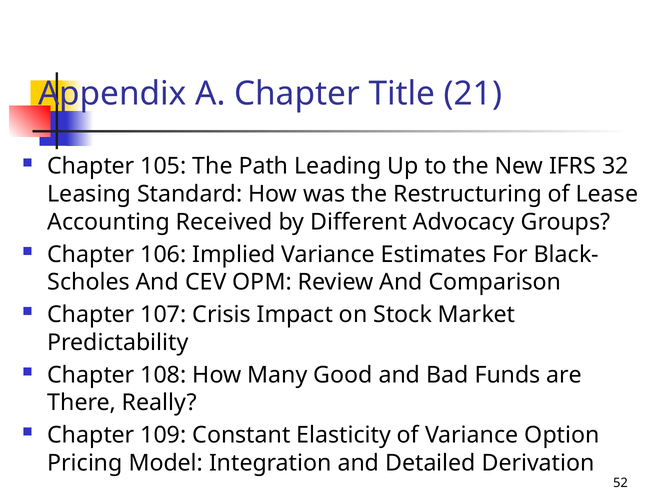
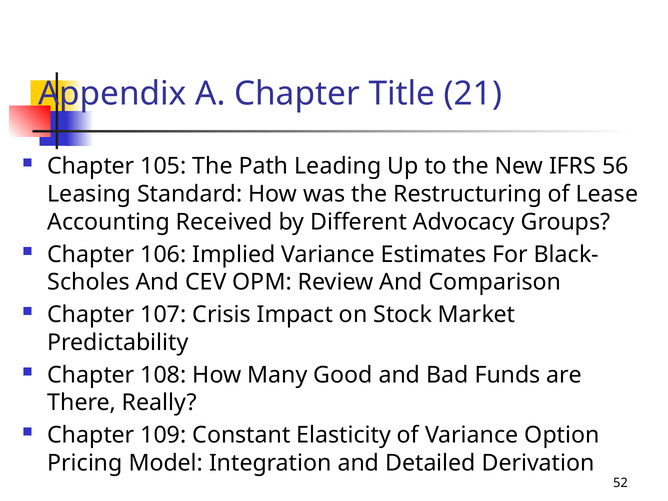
32: 32 -> 56
